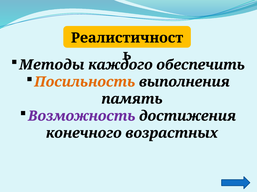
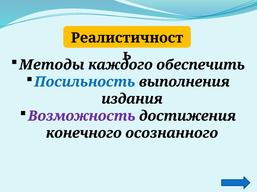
Посильность colour: orange -> blue
память: память -> издания
возрастных: возрастных -> осознанного
